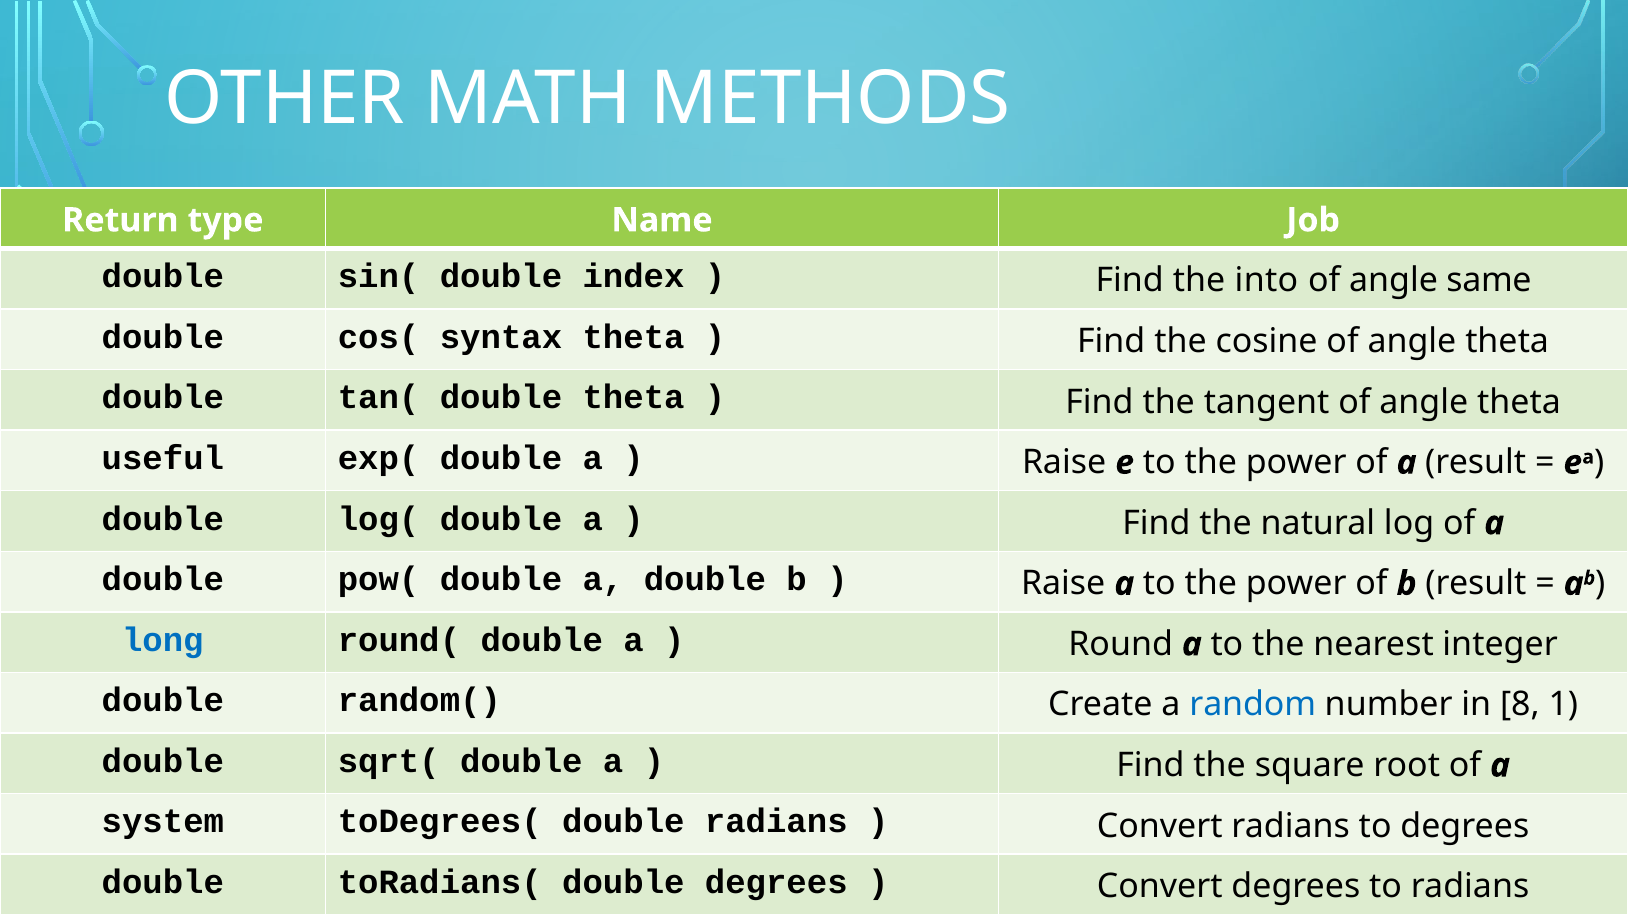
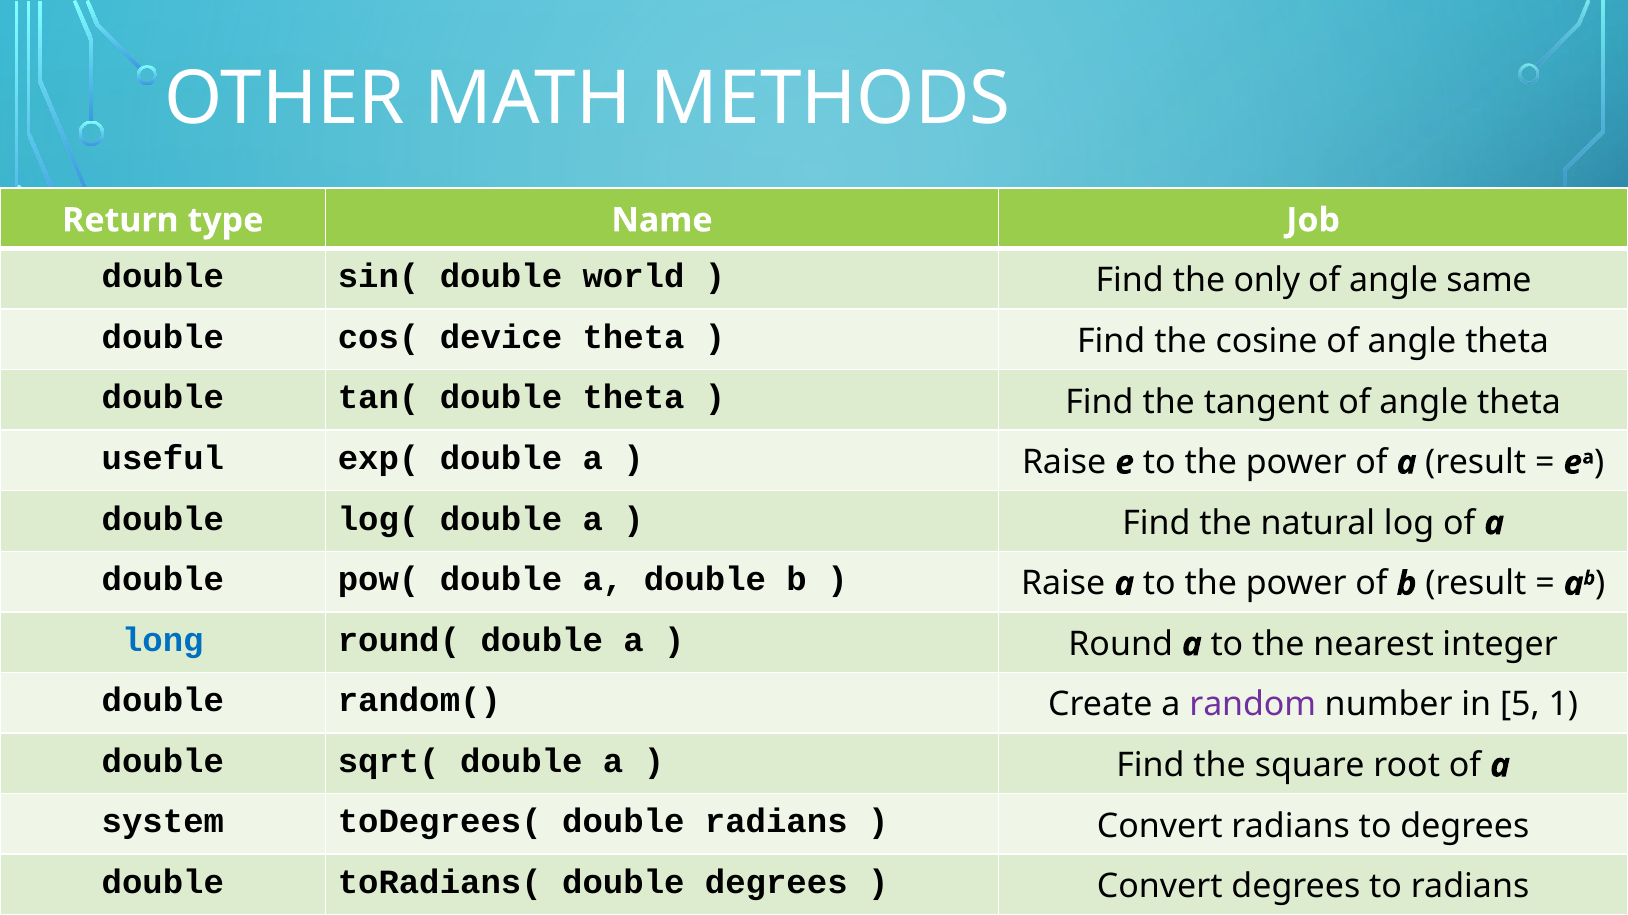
index: index -> world
into: into -> only
syntax: syntax -> device
random colour: blue -> purple
8: 8 -> 5
